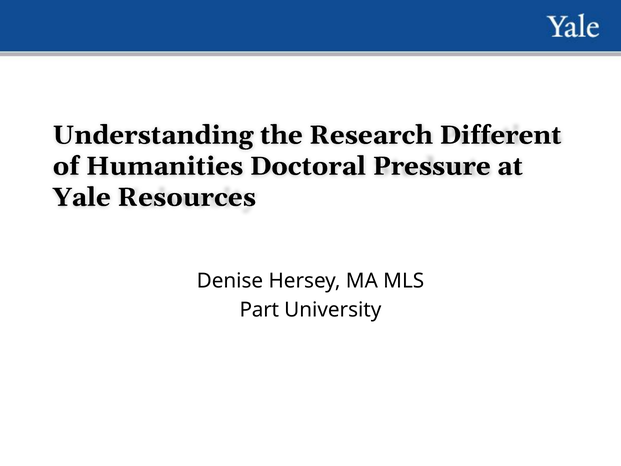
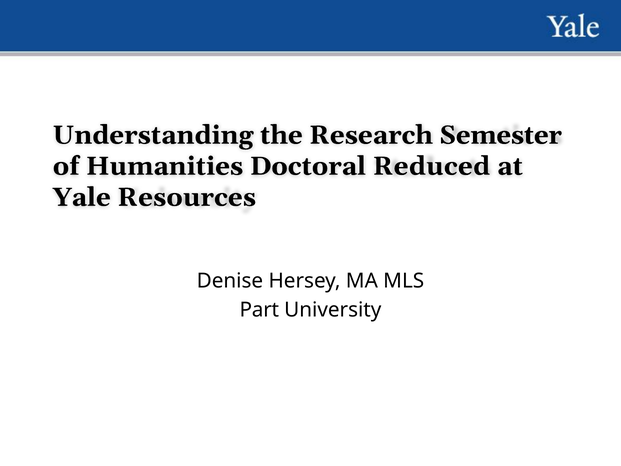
Different: Different -> Semester
Pressure: Pressure -> Reduced
